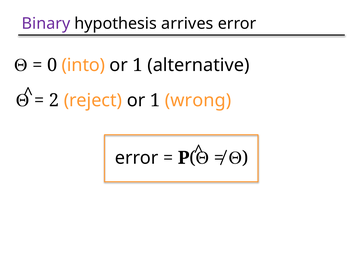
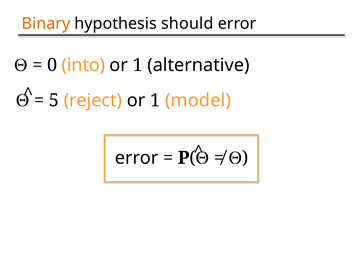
Binary colour: purple -> orange
arrives: arrives -> should
2: 2 -> 5
wrong: wrong -> model
